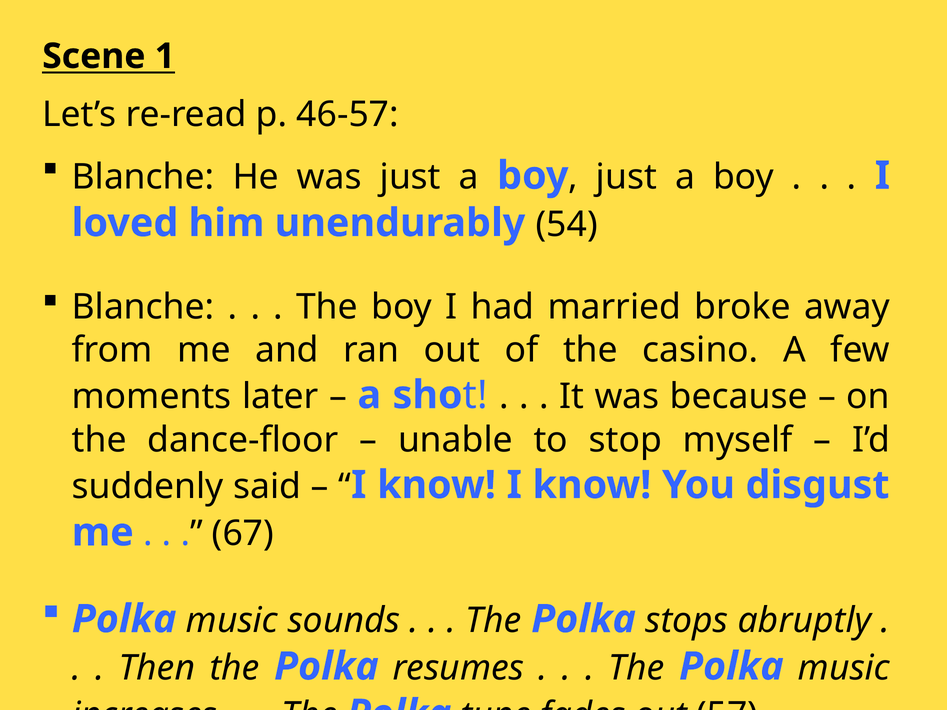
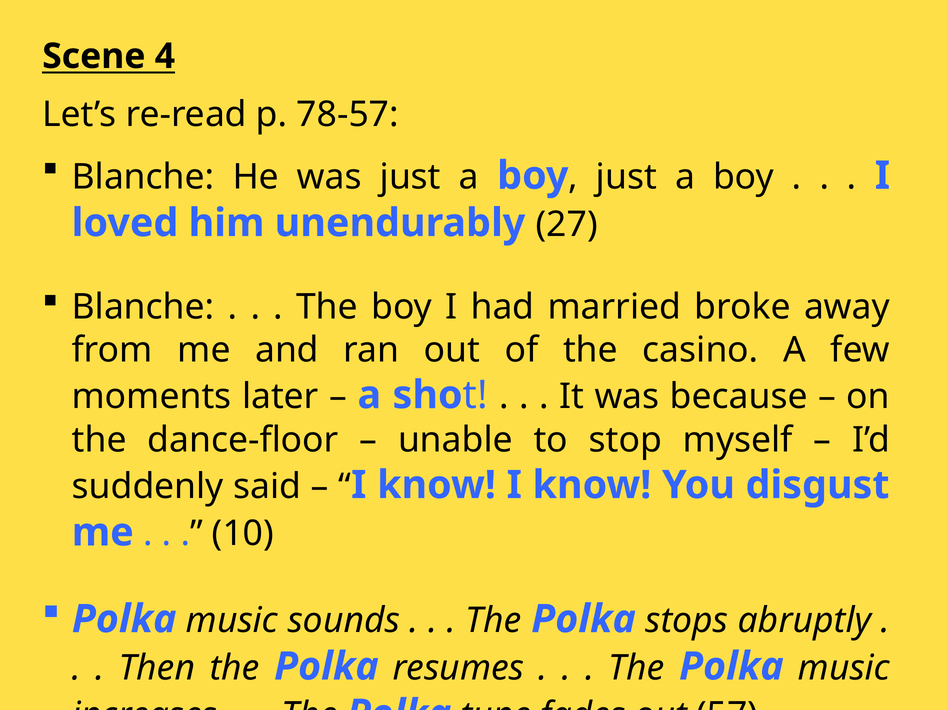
1: 1 -> 4
46-57: 46-57 -> 78-57
54: 54 -> 27
67: 67 -> 10
